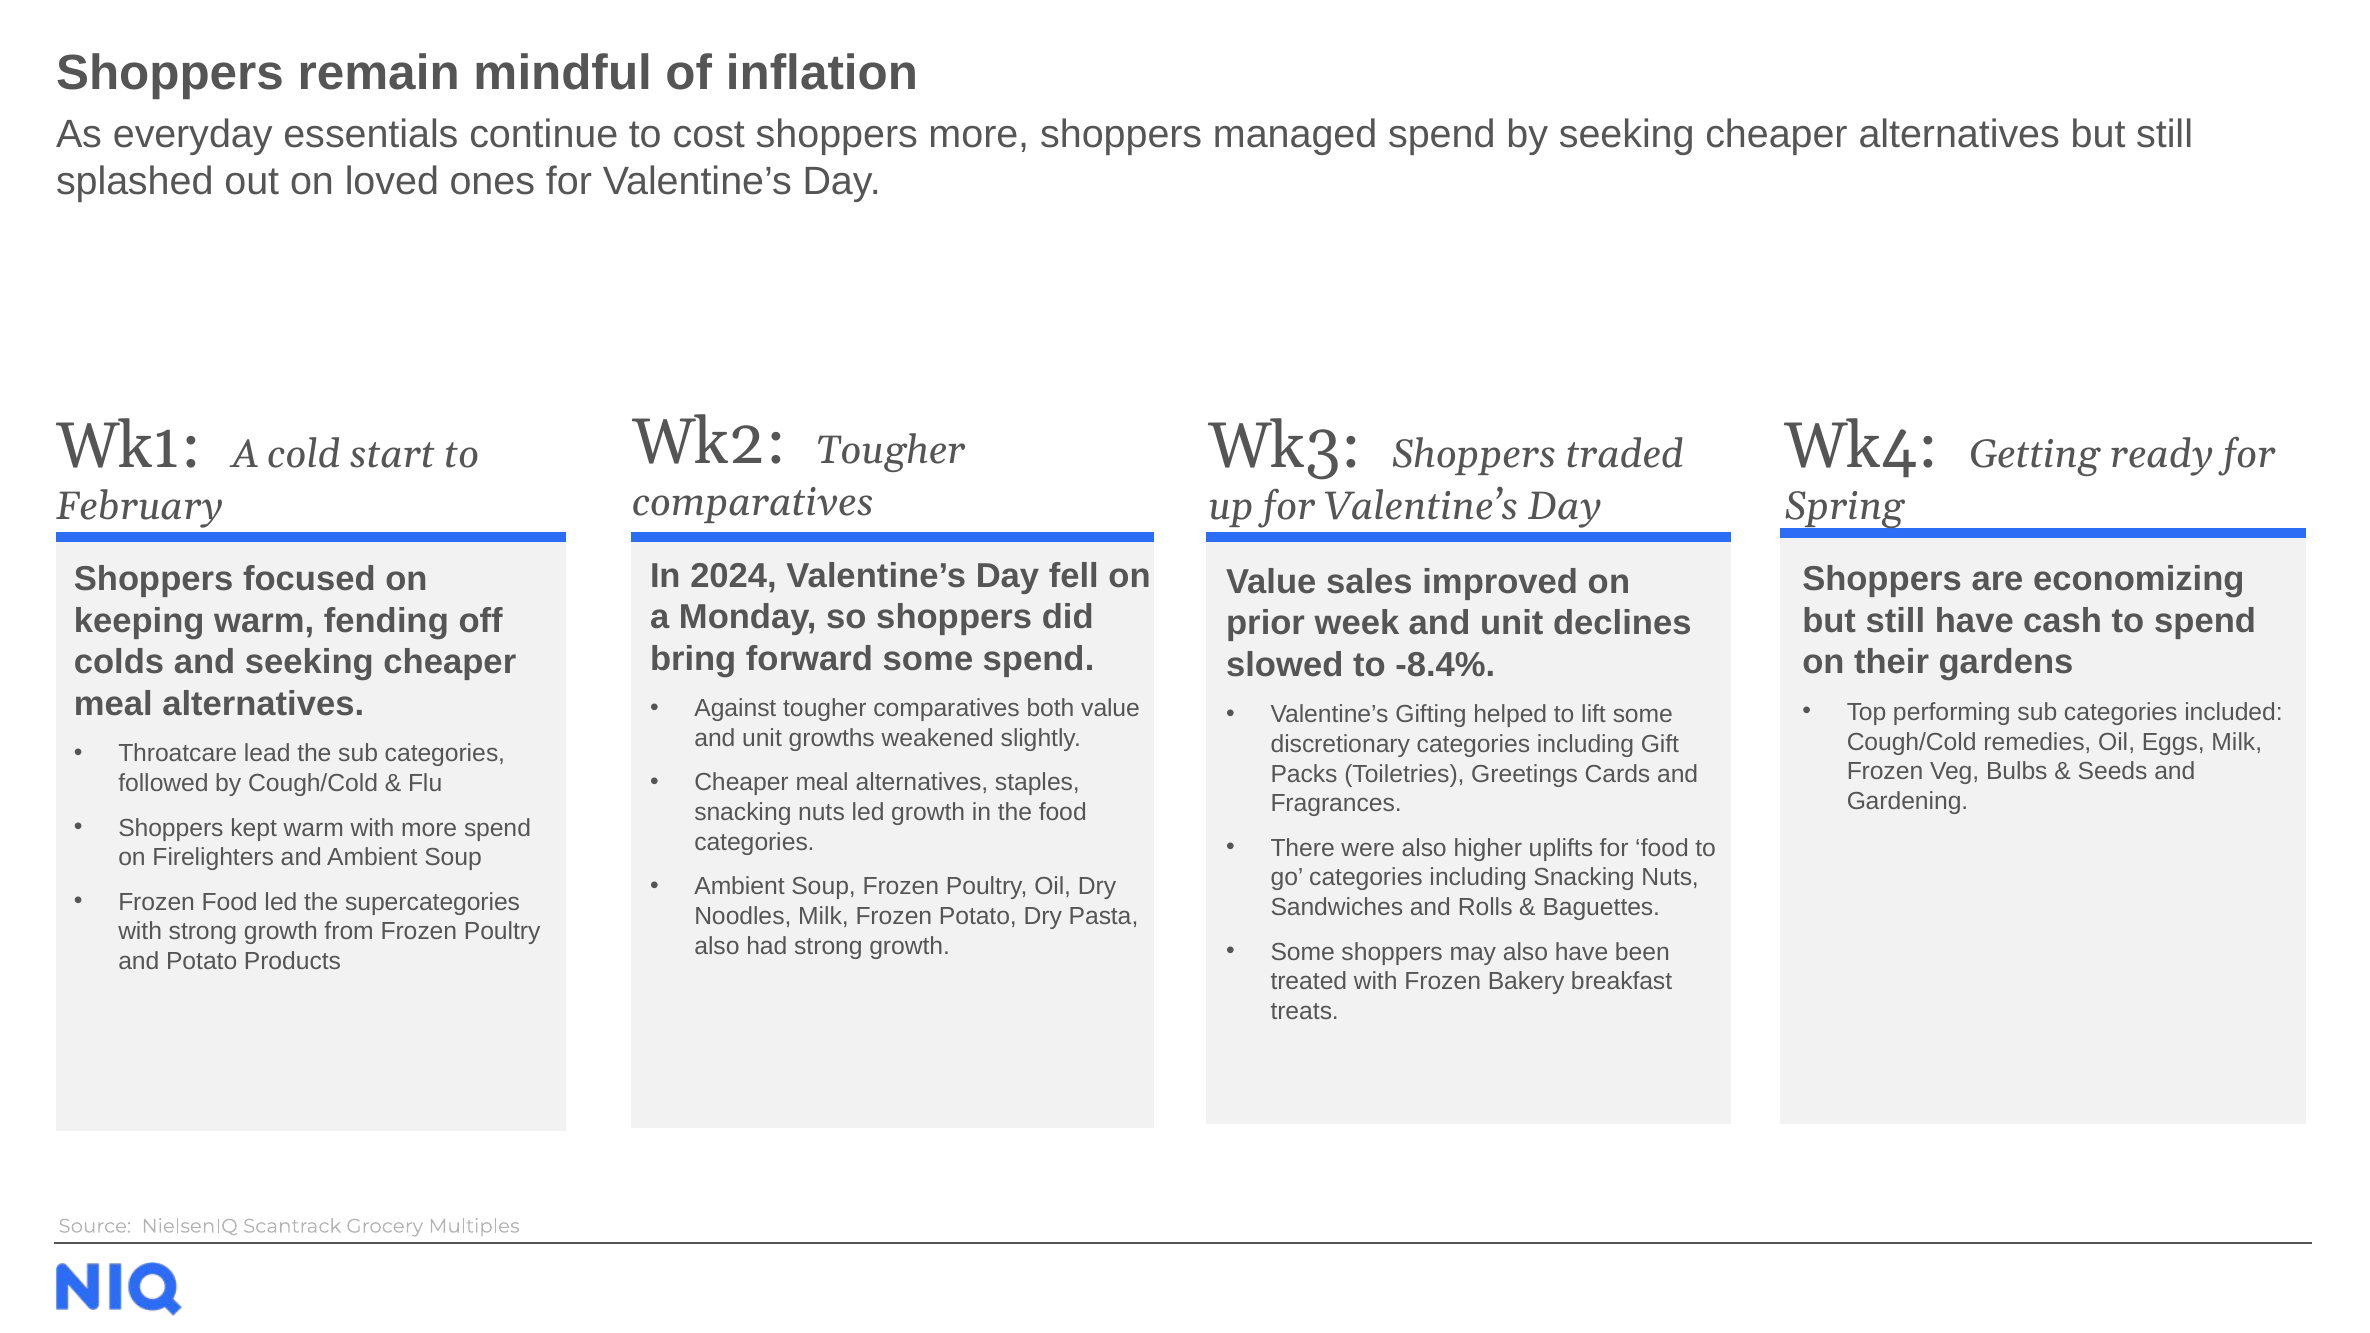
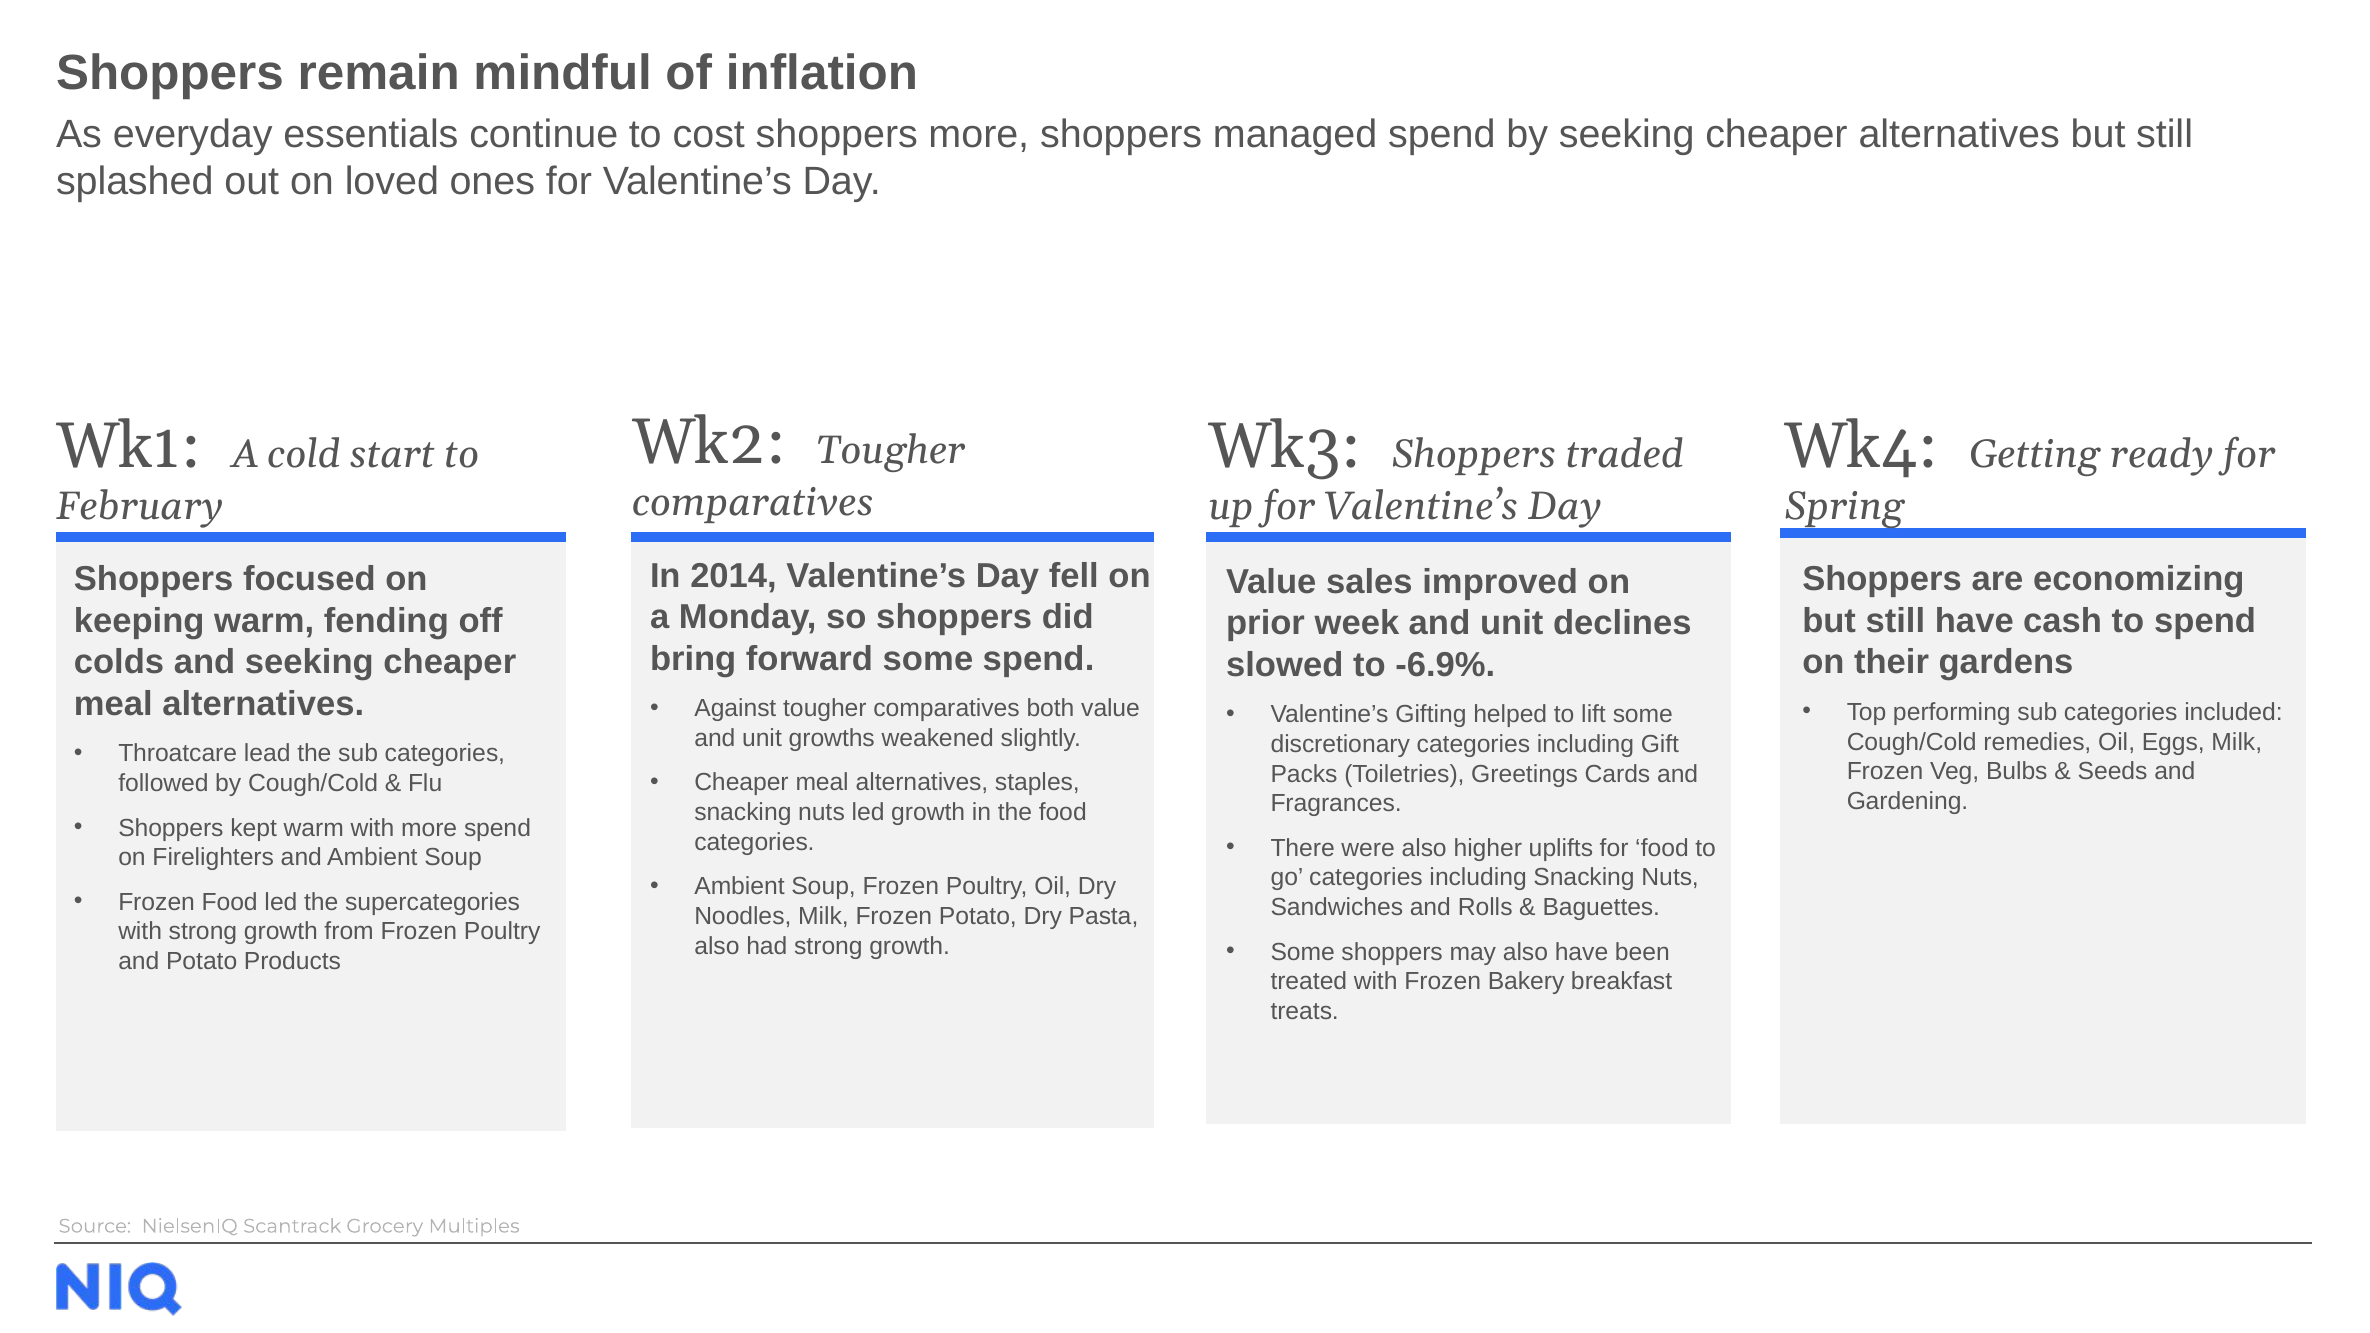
2024: 2024 -> 2014
-8.4%: -8.4% -> -6.9%
